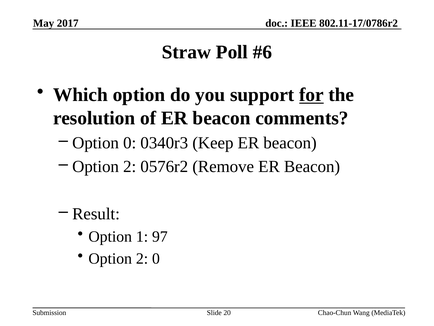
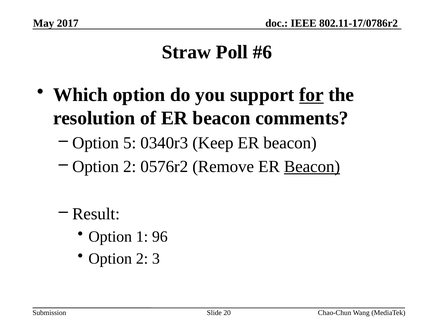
Option 0: 0 -> 5
Beacon at (312, 166) underline: none -> present
97: 97 -> 96
2 0: 0 -> 3
